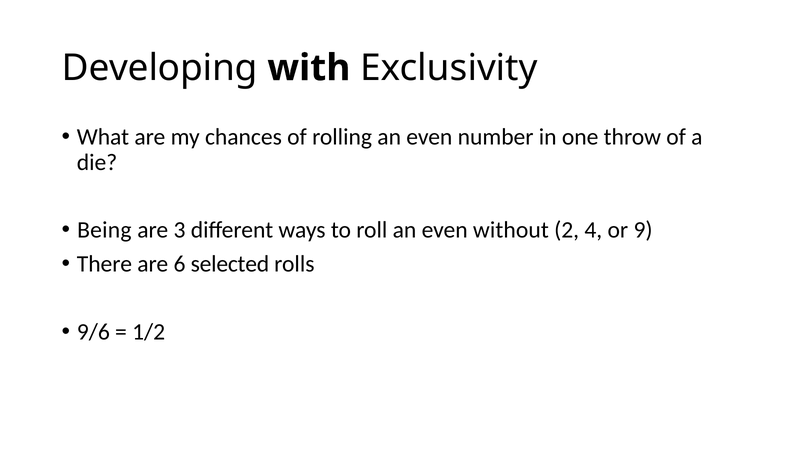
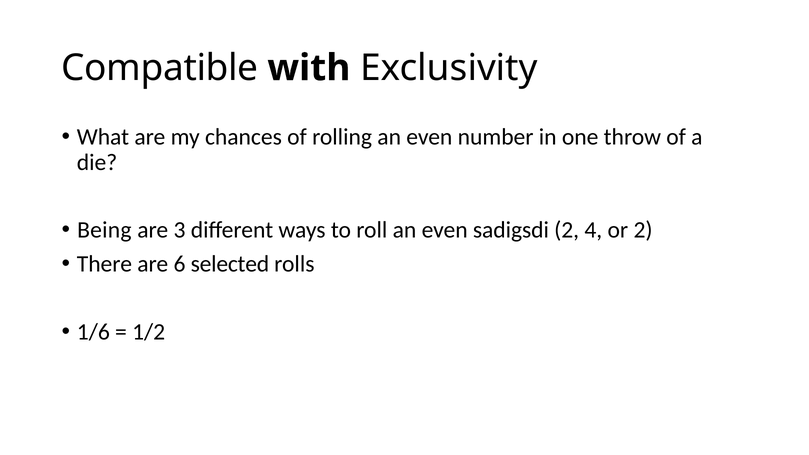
Developing: Developing -> Compatible
without: without -> sadigsdi
or 9: 9 -> 2
9/6: 9/6 -> 1/6
